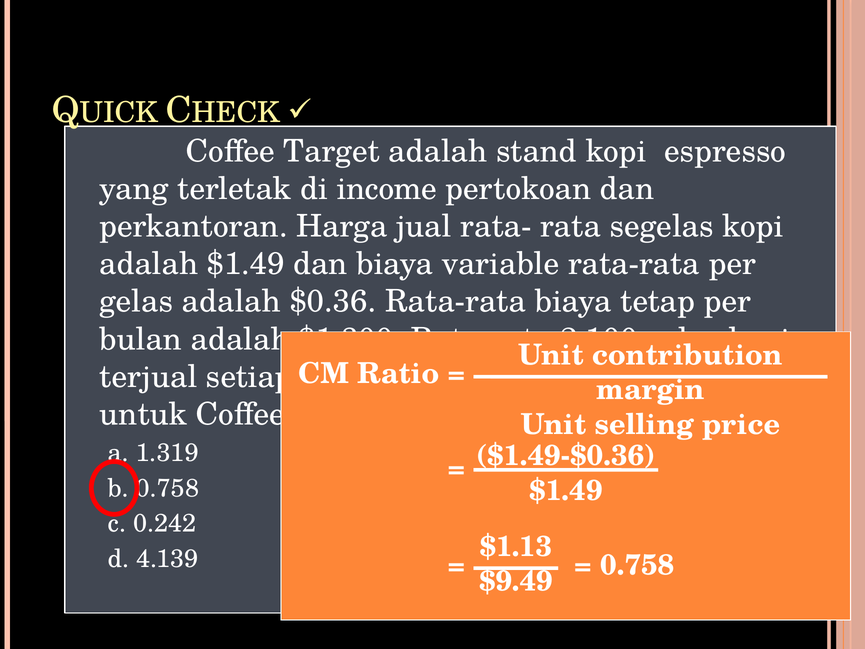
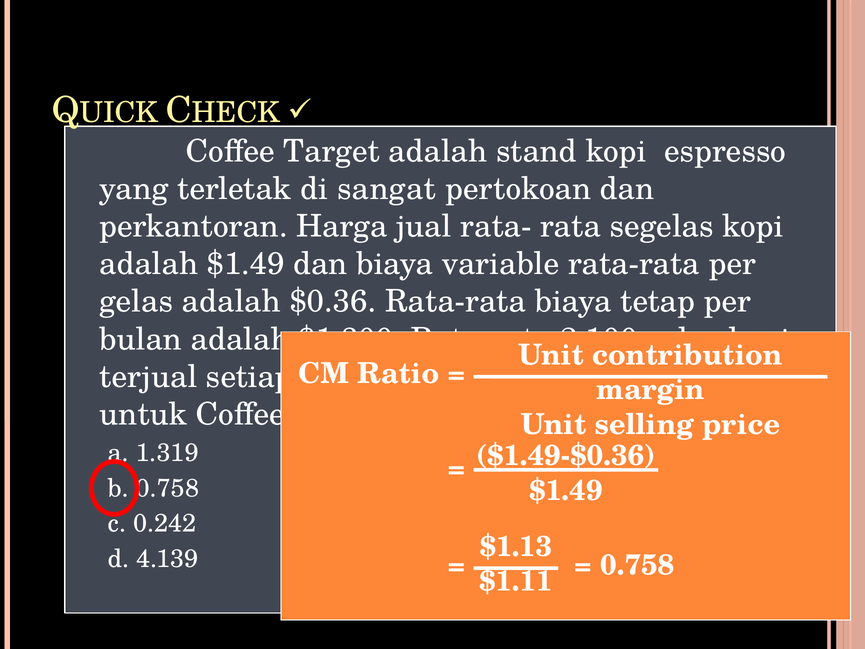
income: income -> sangat
$9.49: $9.49 -> $1.11
